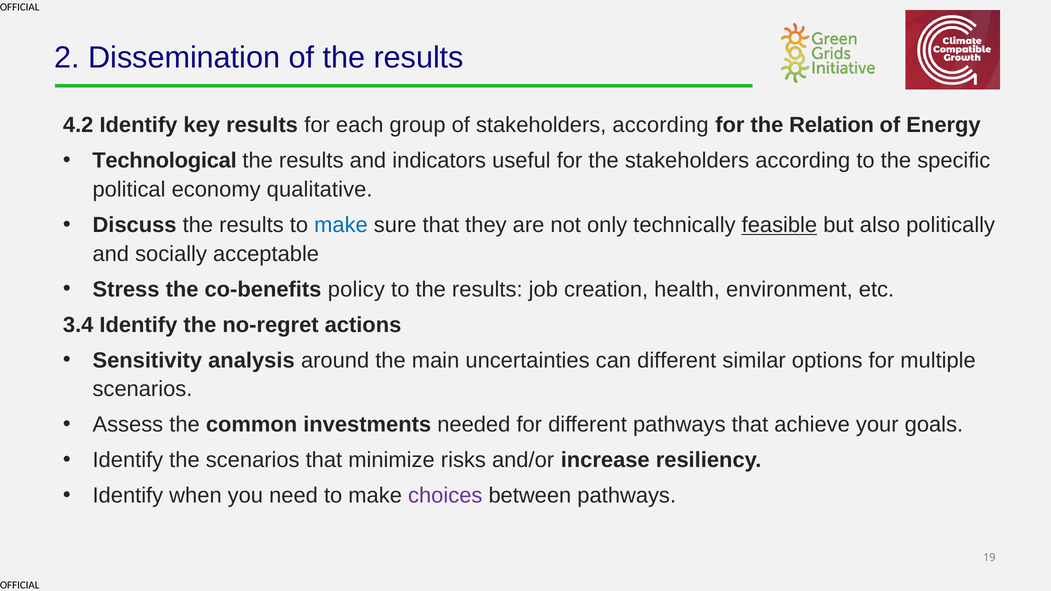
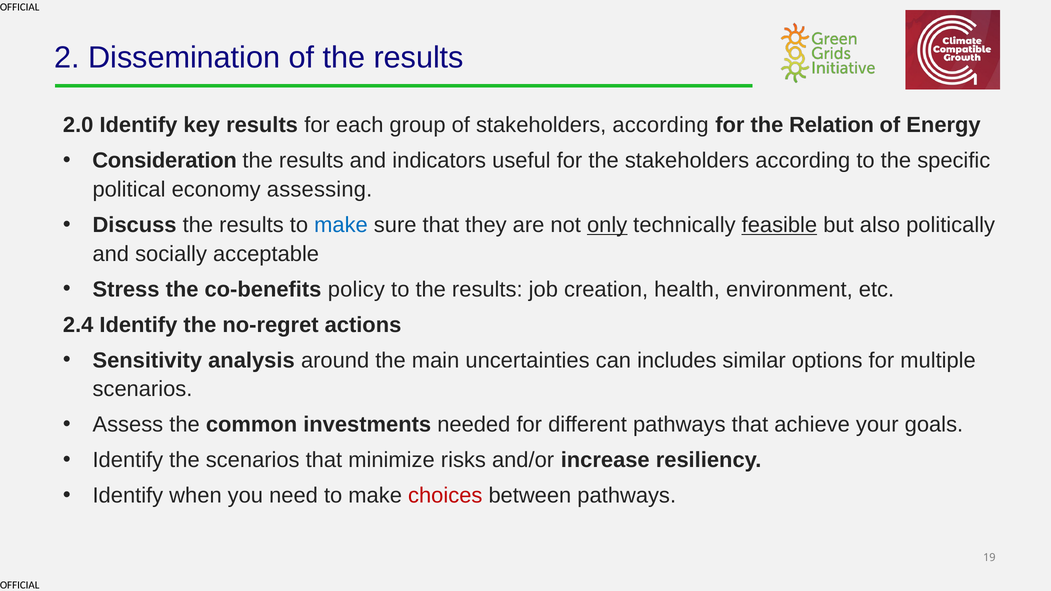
4.2: 4.2 -> 2.0
Technological: Technological -> Consideration
qualitative: qualitative -> assessing
only underline: none -> present
3.4: 3.4 -> 2.4
can different: different -> includes
choices colour: purple -> red
